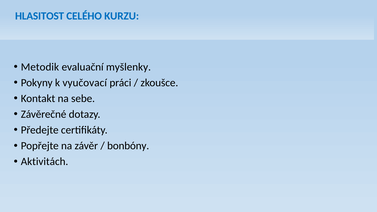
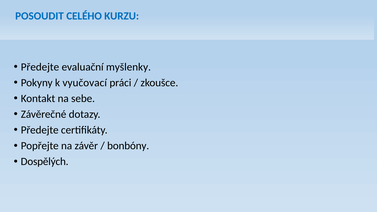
HLASITOST: HLASITOST -> POSOUDIT
Metodik at (40, 67): Metodik -> Předejte
Aktivitách: Aktivitách -> Dospělých
